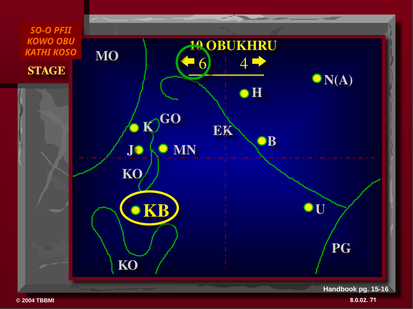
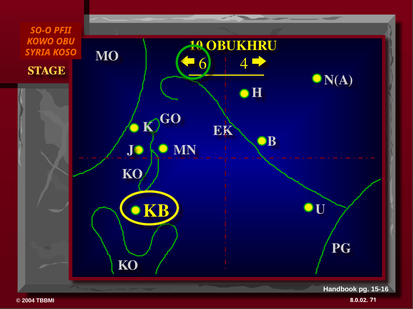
KATHI: KATHI -> SYRIA
